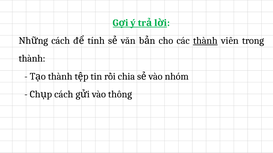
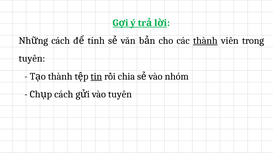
thành at (32, 59): thành -> tuyến
tin underline: none -> present
vào thông: thông -> tuyến
